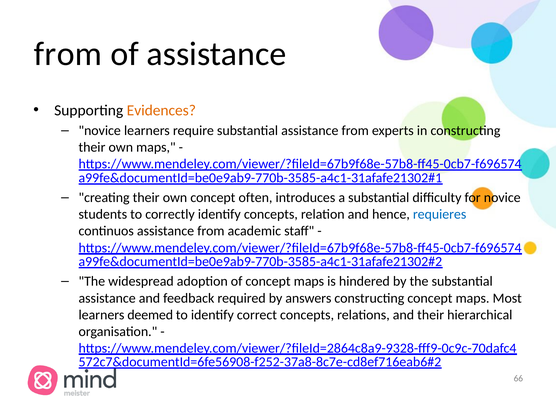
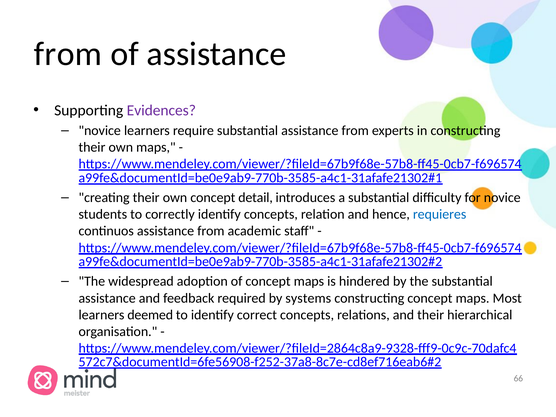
Evidences colour: orange -> purple
often: often -> detail
answers: answers -> systems
